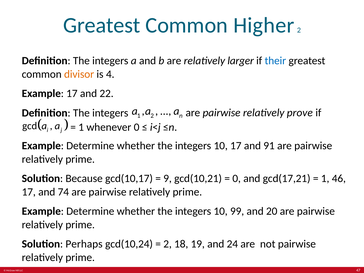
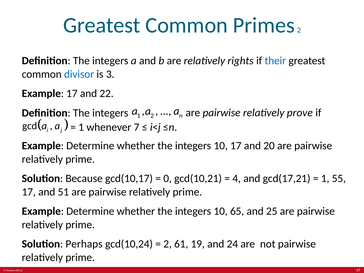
Higher: Higher -> Primes
larger: larger -> rights
divisor colour: orange -> blue
4: 4 -> 3
whenever 0: 0 -> 7
91: 91 -> 20
9: 9 -> 0
0 at (237, 179): 0 -> 4
46: 46 -> 55
74: 74 -> 51
99: 99 -> 65
20: 20 -> 25
18: 18 -> 61
